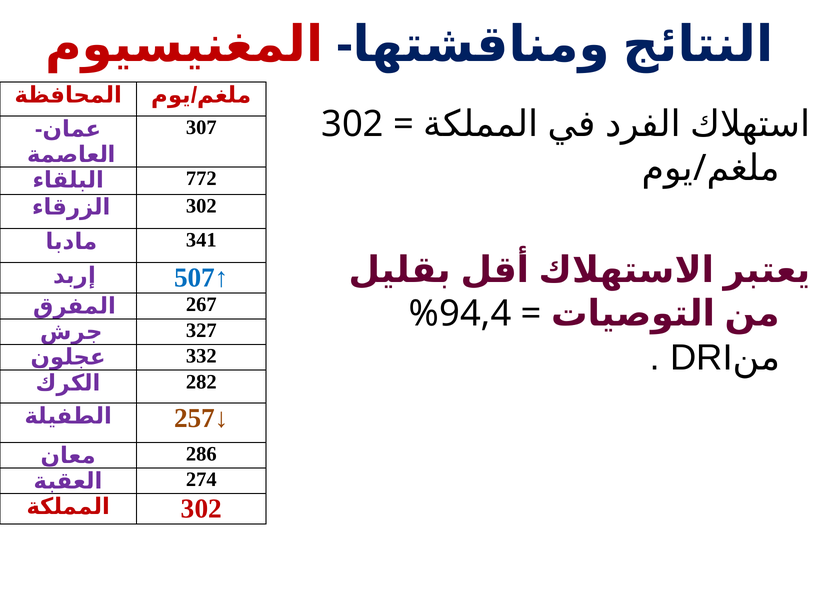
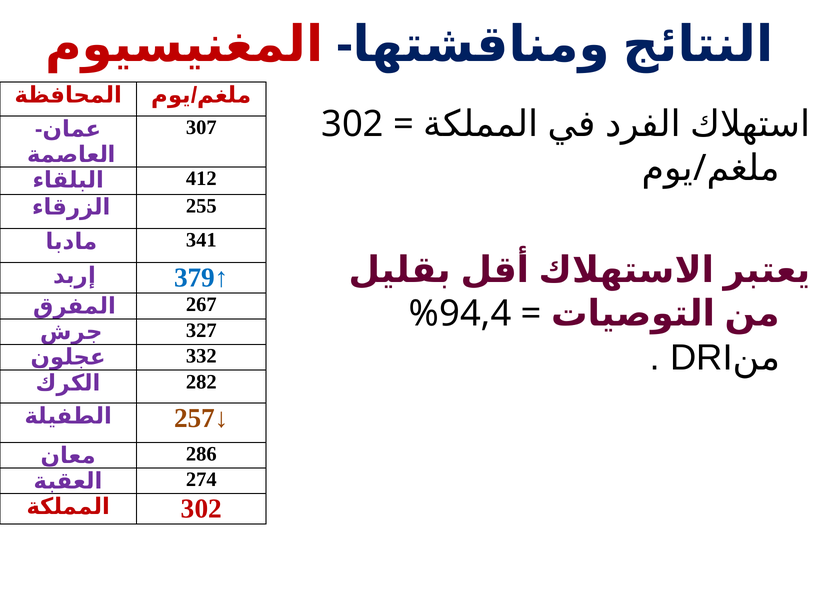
772: 772 -> 412
302 at (201, 206): 302 -> 255
507↑: 507↑ -> 379↑
